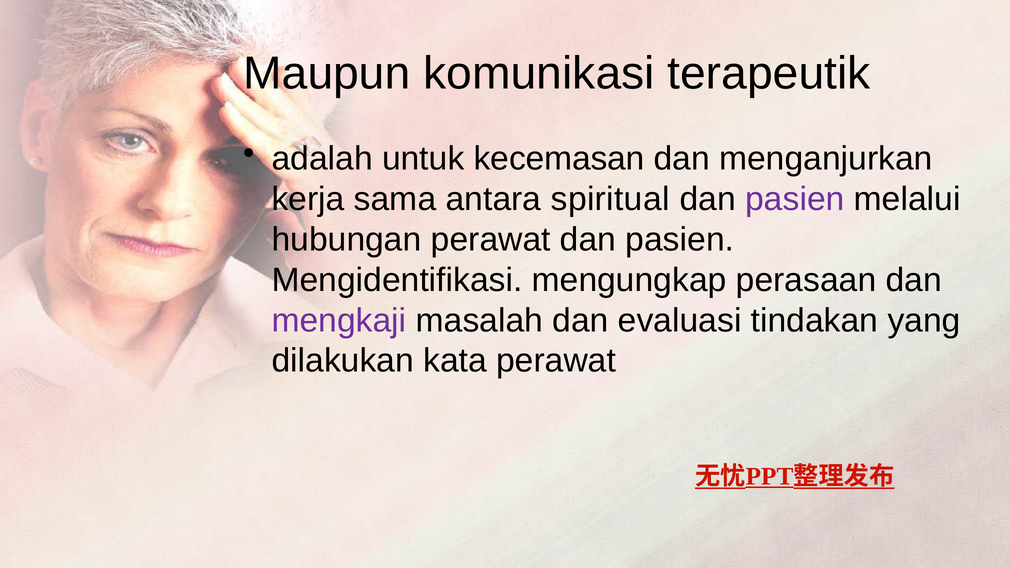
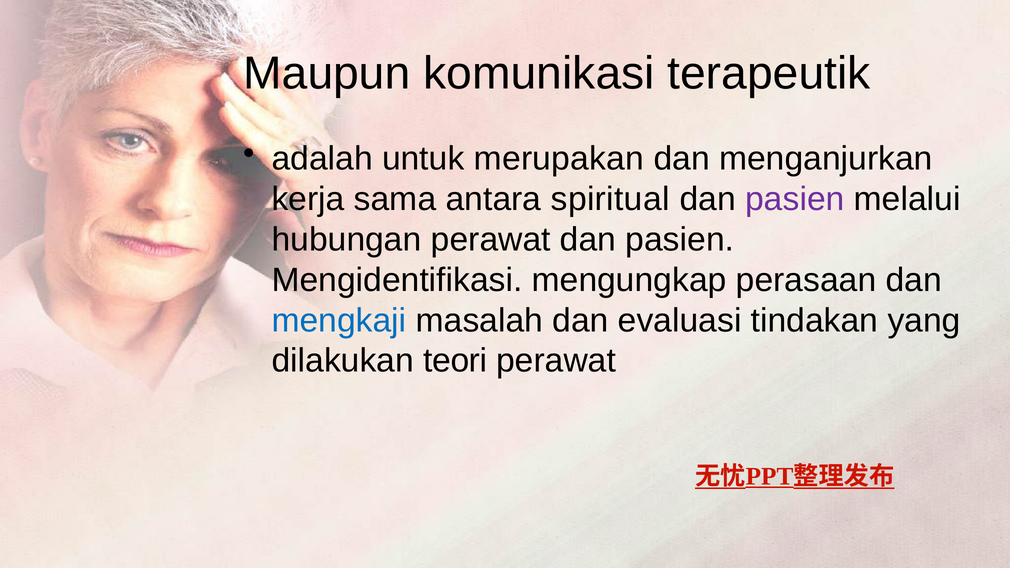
kecemasan: kecemasan -> merupakan
mengkaji colour: purple -> blue
kata: kata -> teori
